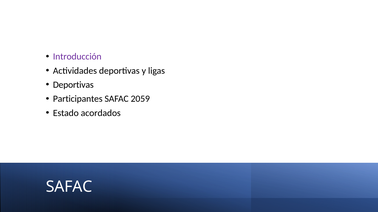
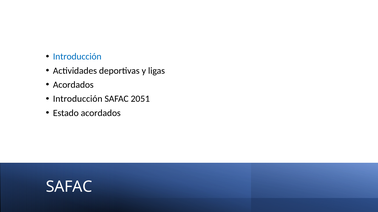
Introducción at (77, 57) colour: purple -> blue
Deportivas at (73, 85): Deportivas -> Acordados
Participantes at (78, 99): Participantes -> Introducción
2059: 2059 -> 2051
